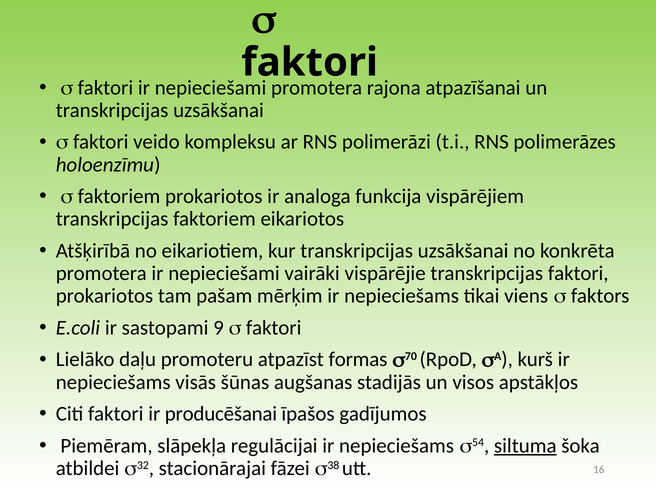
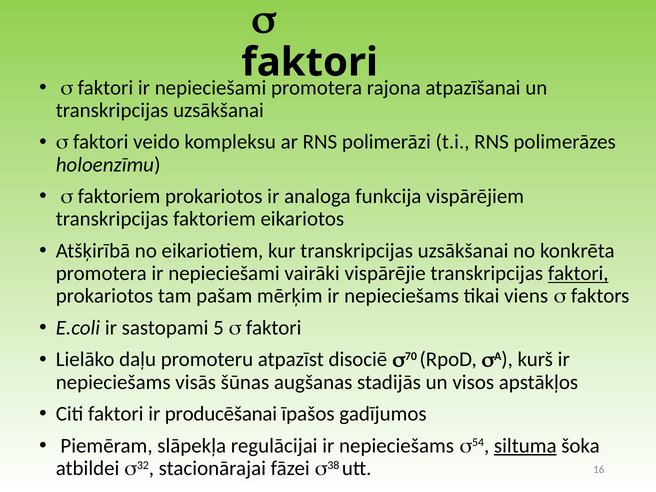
faktori at (578, 273) underline: none -> present
9: 9 -> 5
formas: formas -> disociē
